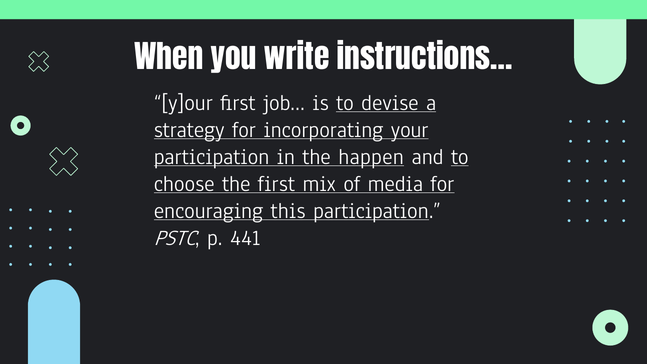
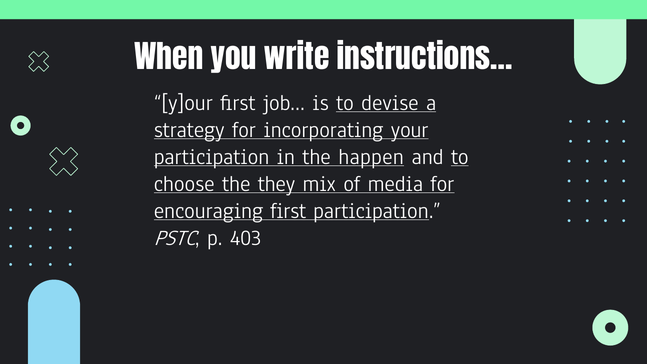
the first: first -> they
encouraging this: this -> first
441: 441 -> 403
